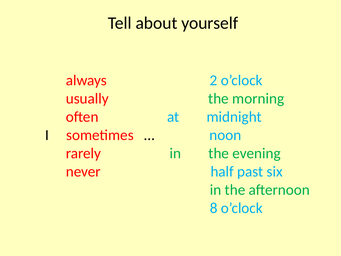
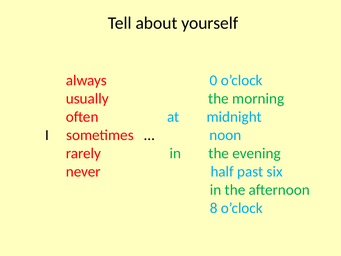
2: 2 -> 0
